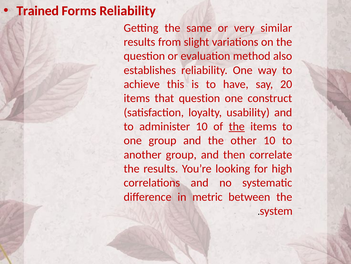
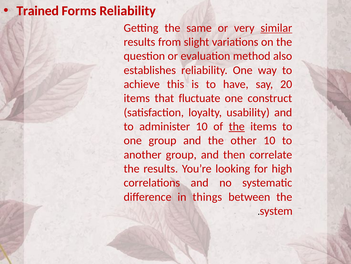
similar underline: none -> present
that question: question -> fluctuate
metric: metric -> things
